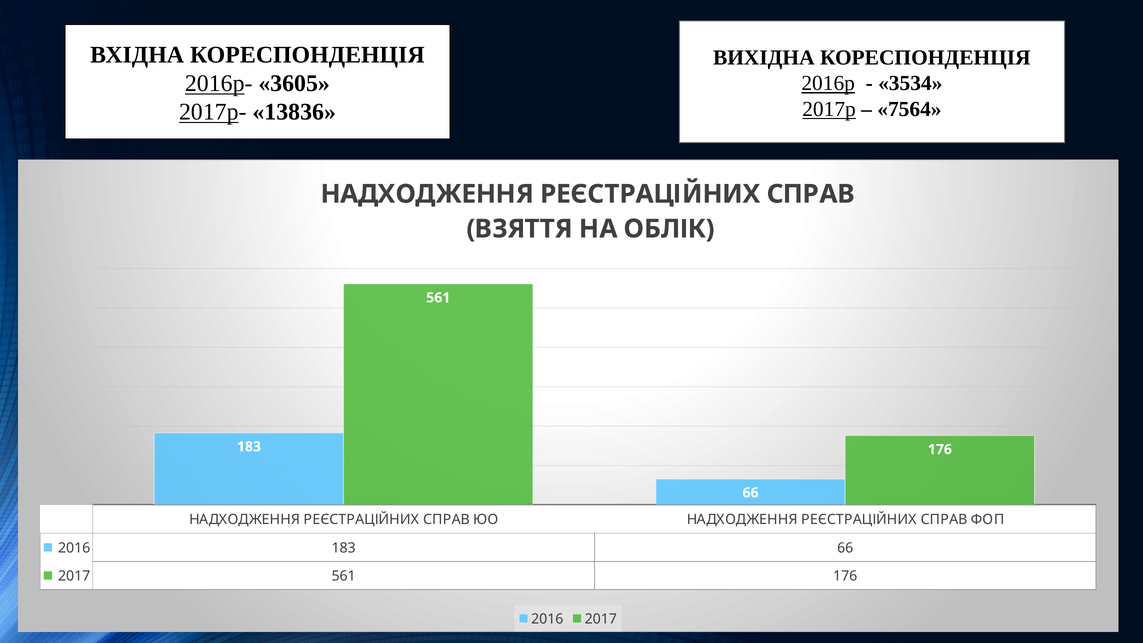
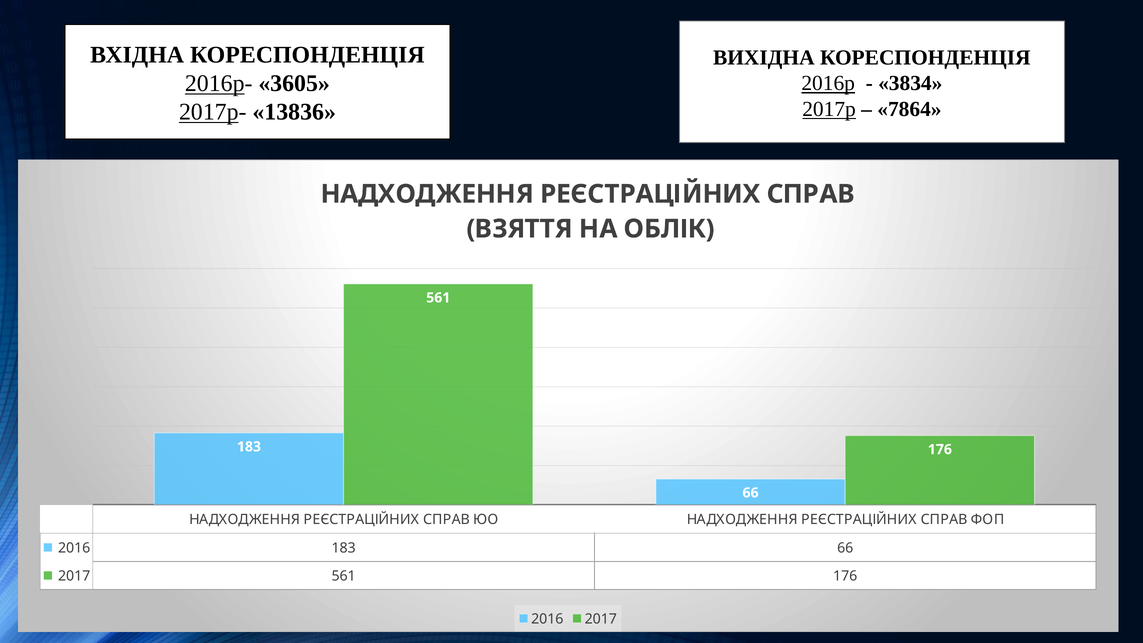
3534: 3534 -> 3834
7564: 7564 -> 7864
